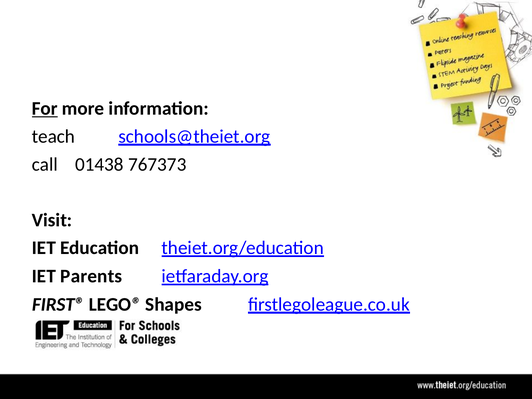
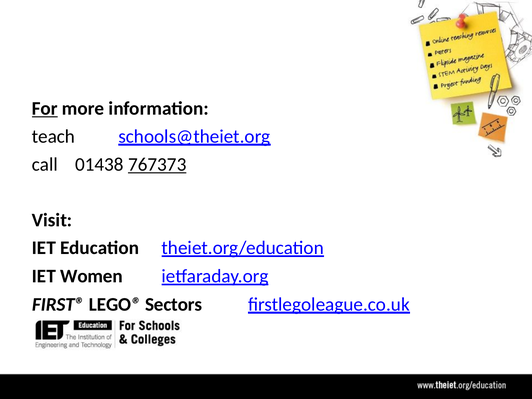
767373 underline: none -> present
Parents: Parents -> Women
Shapes: Shapes -> Sectors
